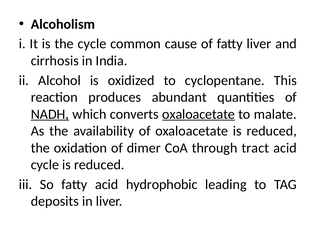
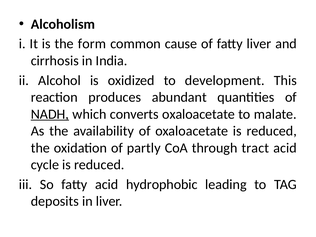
the cycle: cycle -> form
cyclopentane: cyclopentane -> development
oxaloacetate at (199, 114) underline: present -> none
dimer: dimer -> partly
